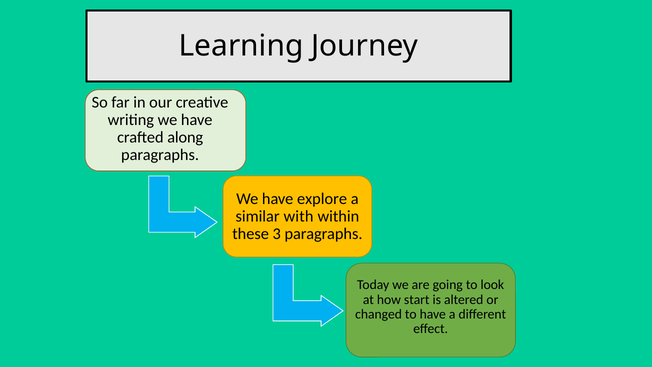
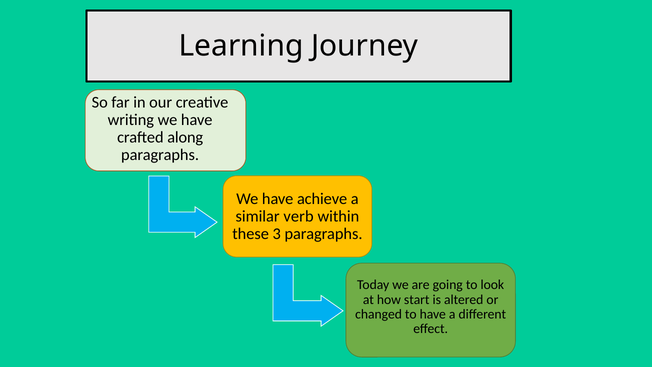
explore: explore -> achieve
with: with -> verb
